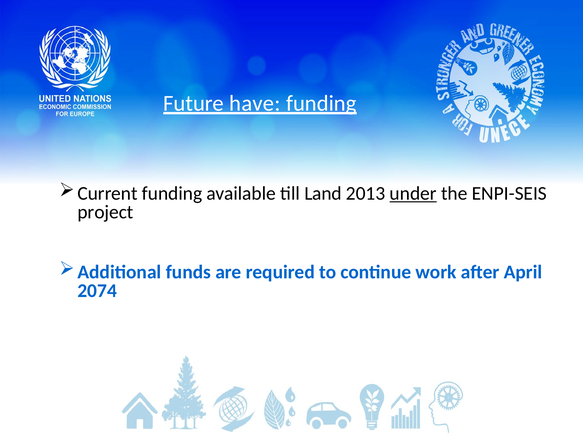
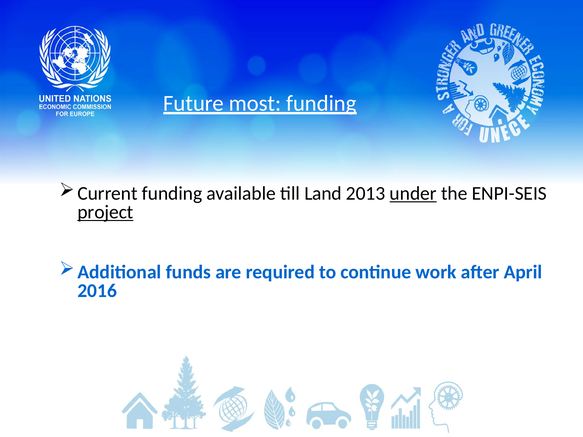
have: have -> most
project underline: none -> present
2074: 2074 -> 2016
